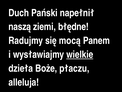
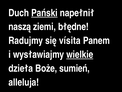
Pański underline: none -> present
mocą: mocą -> vísita
płaczu: płaczu -> sumień
